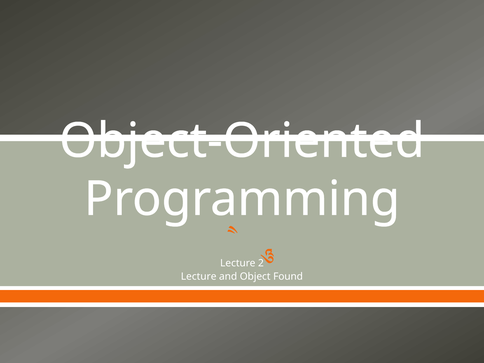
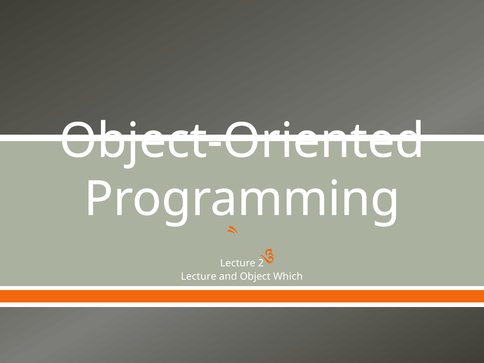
Found: Found -> Which
